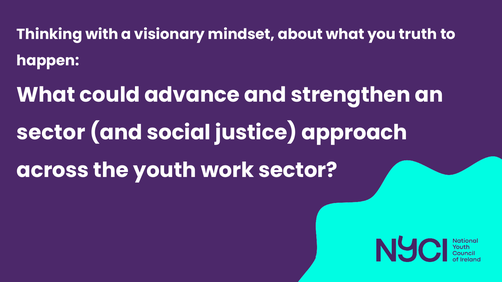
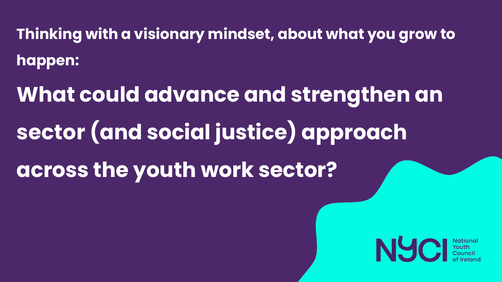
truth: truth -> grow
